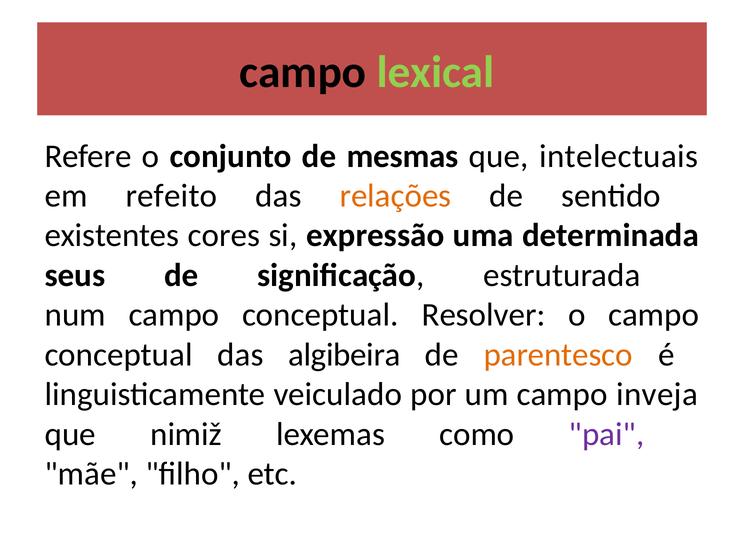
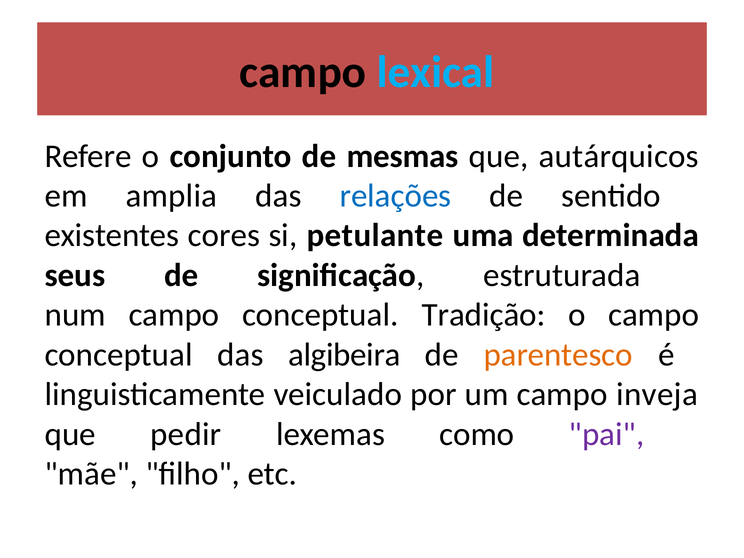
lexical colour: light green -> light blue
intelectuais: intelectuais -> autárquicos
refeito: refeito -> amplia
relações colour: orange -> blue
expressão: expressão -> petulante
Resolver: Resolver -> Tradição
nimiž: nimiž -> pedir
